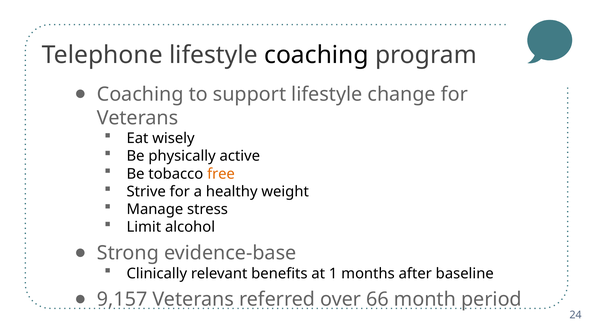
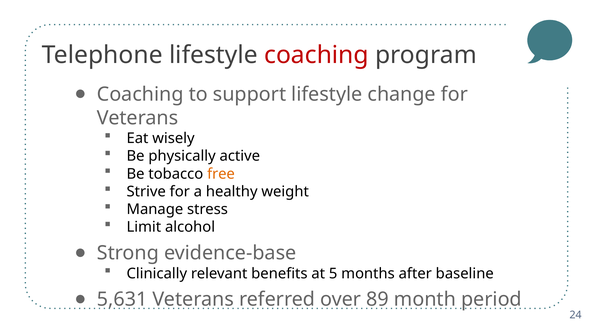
coaching at (316, 55) colour: black -> red
1: 1 -> 5
9,157: 9,157 -> 5,631
66: 66 -> 89
